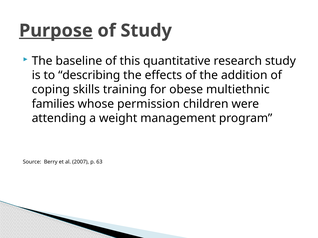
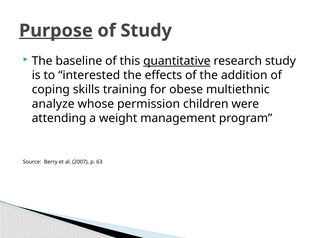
quantitative underline: none -> present
describing: describing -> interested
families: families -> analyze
